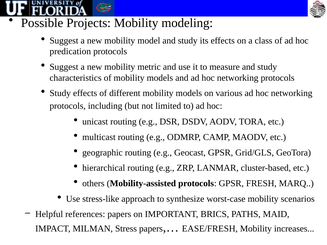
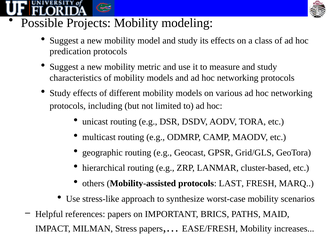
protocols GPSR: GPSR -> LAST
